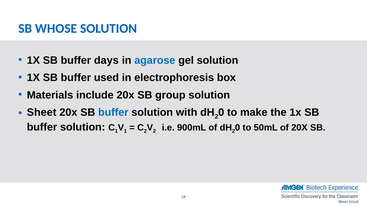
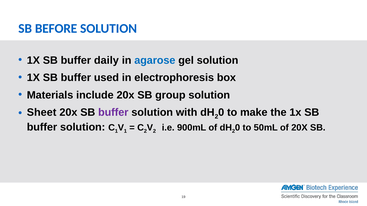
WHOSE: WHOSE -> BEFORE
days: days -> daily
buffer at (113, 113) colour: blue -> purple
